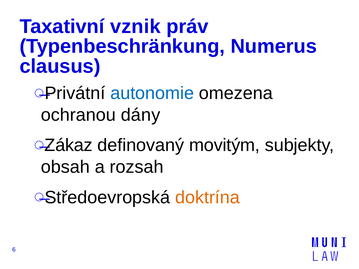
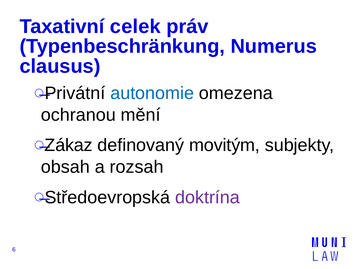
vznik: vznik -> celek
dány: dány -> mění
doktrína colour: orange -> purple
